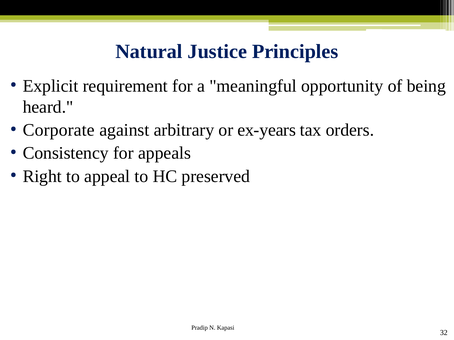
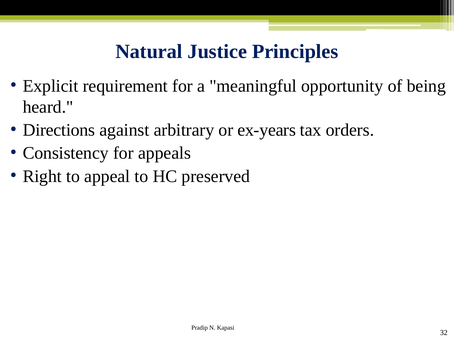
Corporate: Corporate -> Directions
